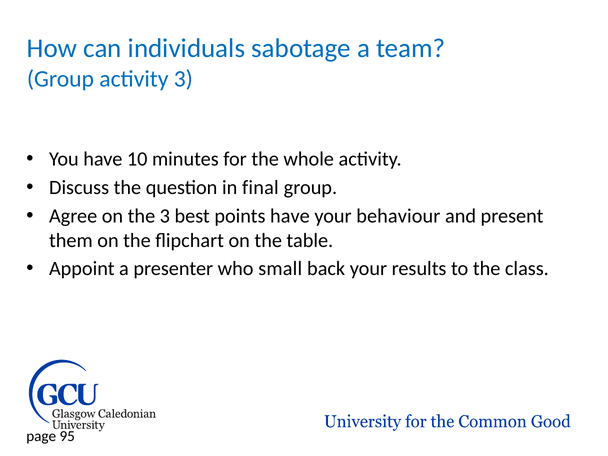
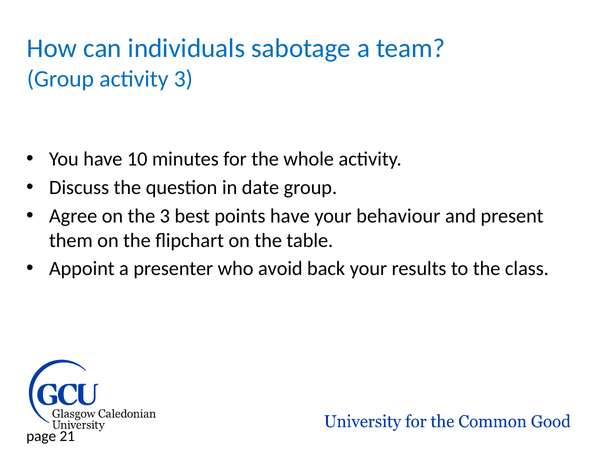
final: final -> date
small: small -> avoid
95: 95 -> 21
